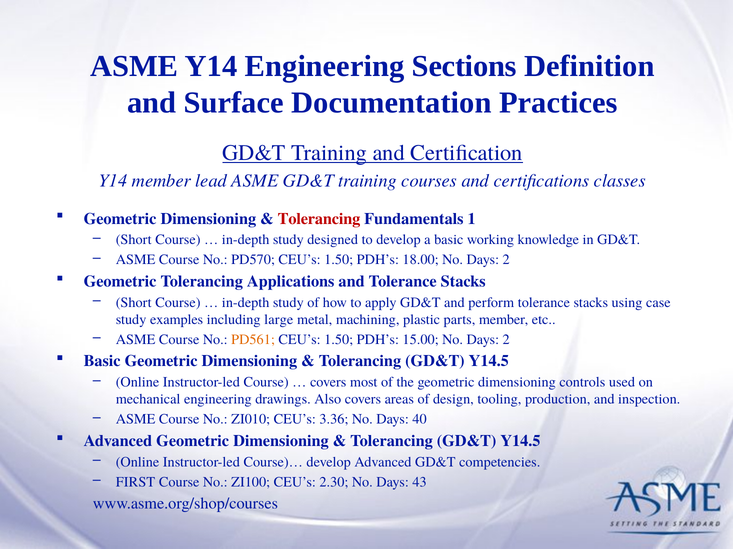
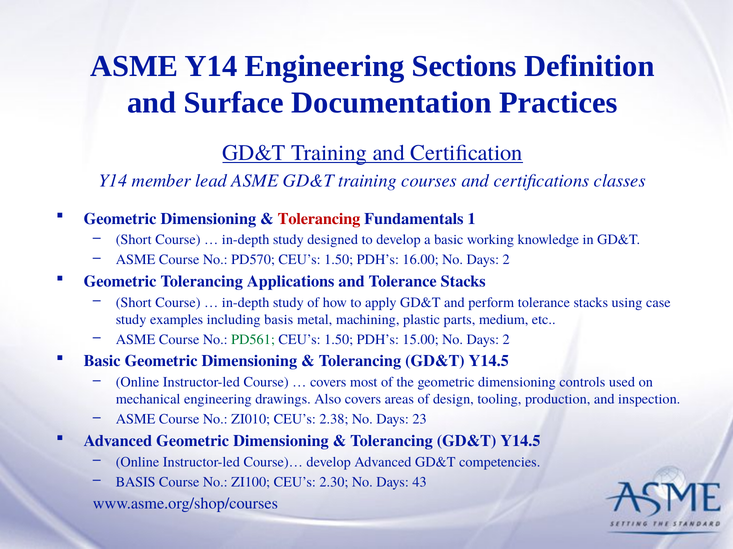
18.00: 18.00 -> 16.00
including large: large -> basis
parts member: member -> medium
PD561 colour: orange -> green
3.36: 3.36 -> 2.38
40: 40 -> 23
FIRST at (135, 482): FIRST -> BASIS
